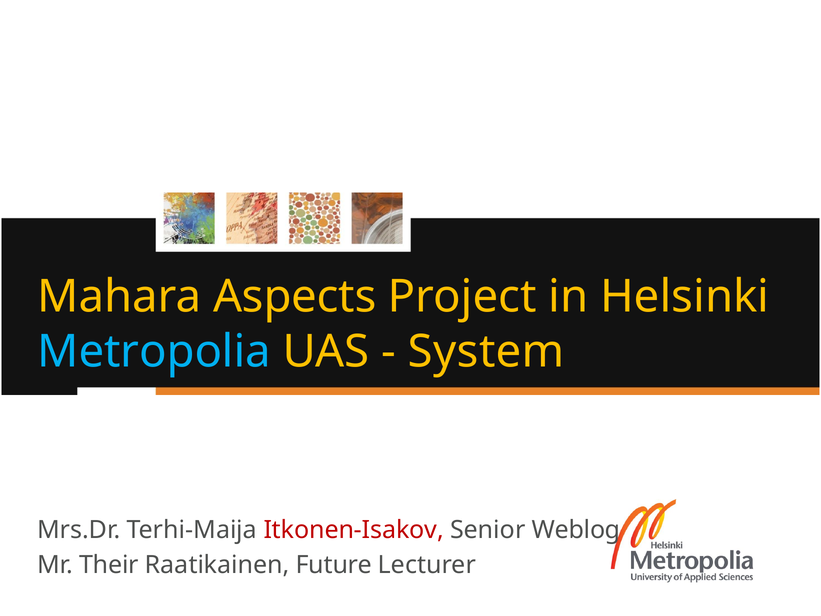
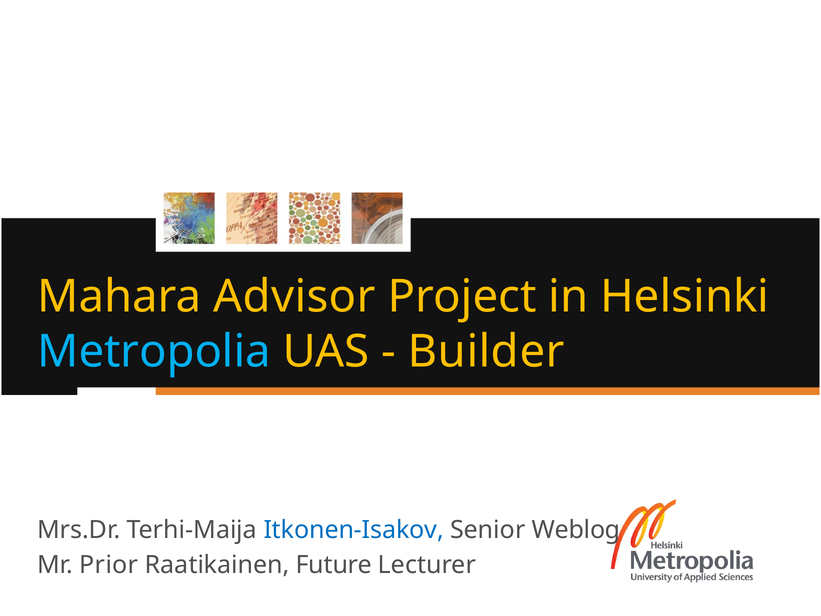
Aspects: Aspects -> Advisor
System: System -> Builder
Itkonen-Isakov colour: red -> blue
Their: Their -> Prior
